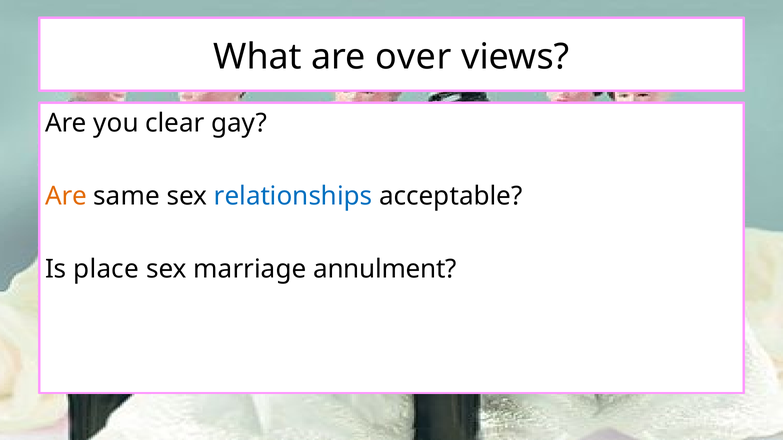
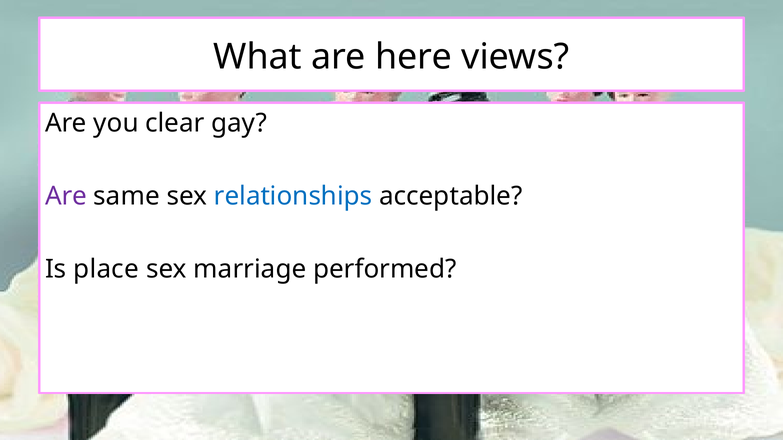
over: over -> here
Are at (66, 196) colour: orange -> purple
annulment: annulment -> performed
